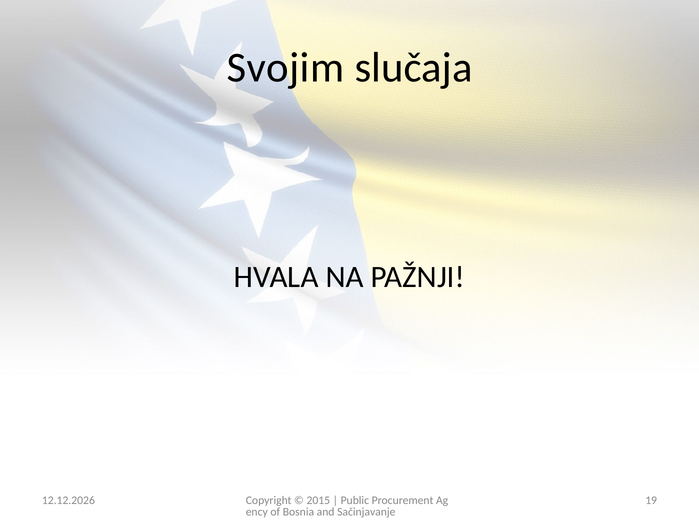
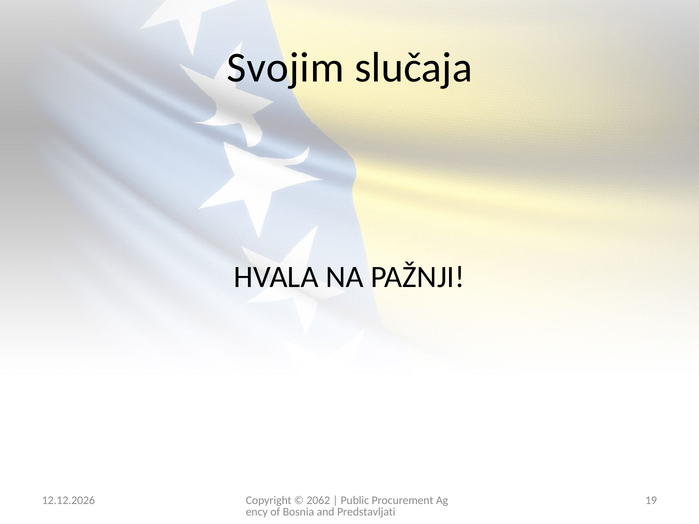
2015: 2015 -> 2062
Sačinjavanje: Sačinjavanje -> Predstavljati
